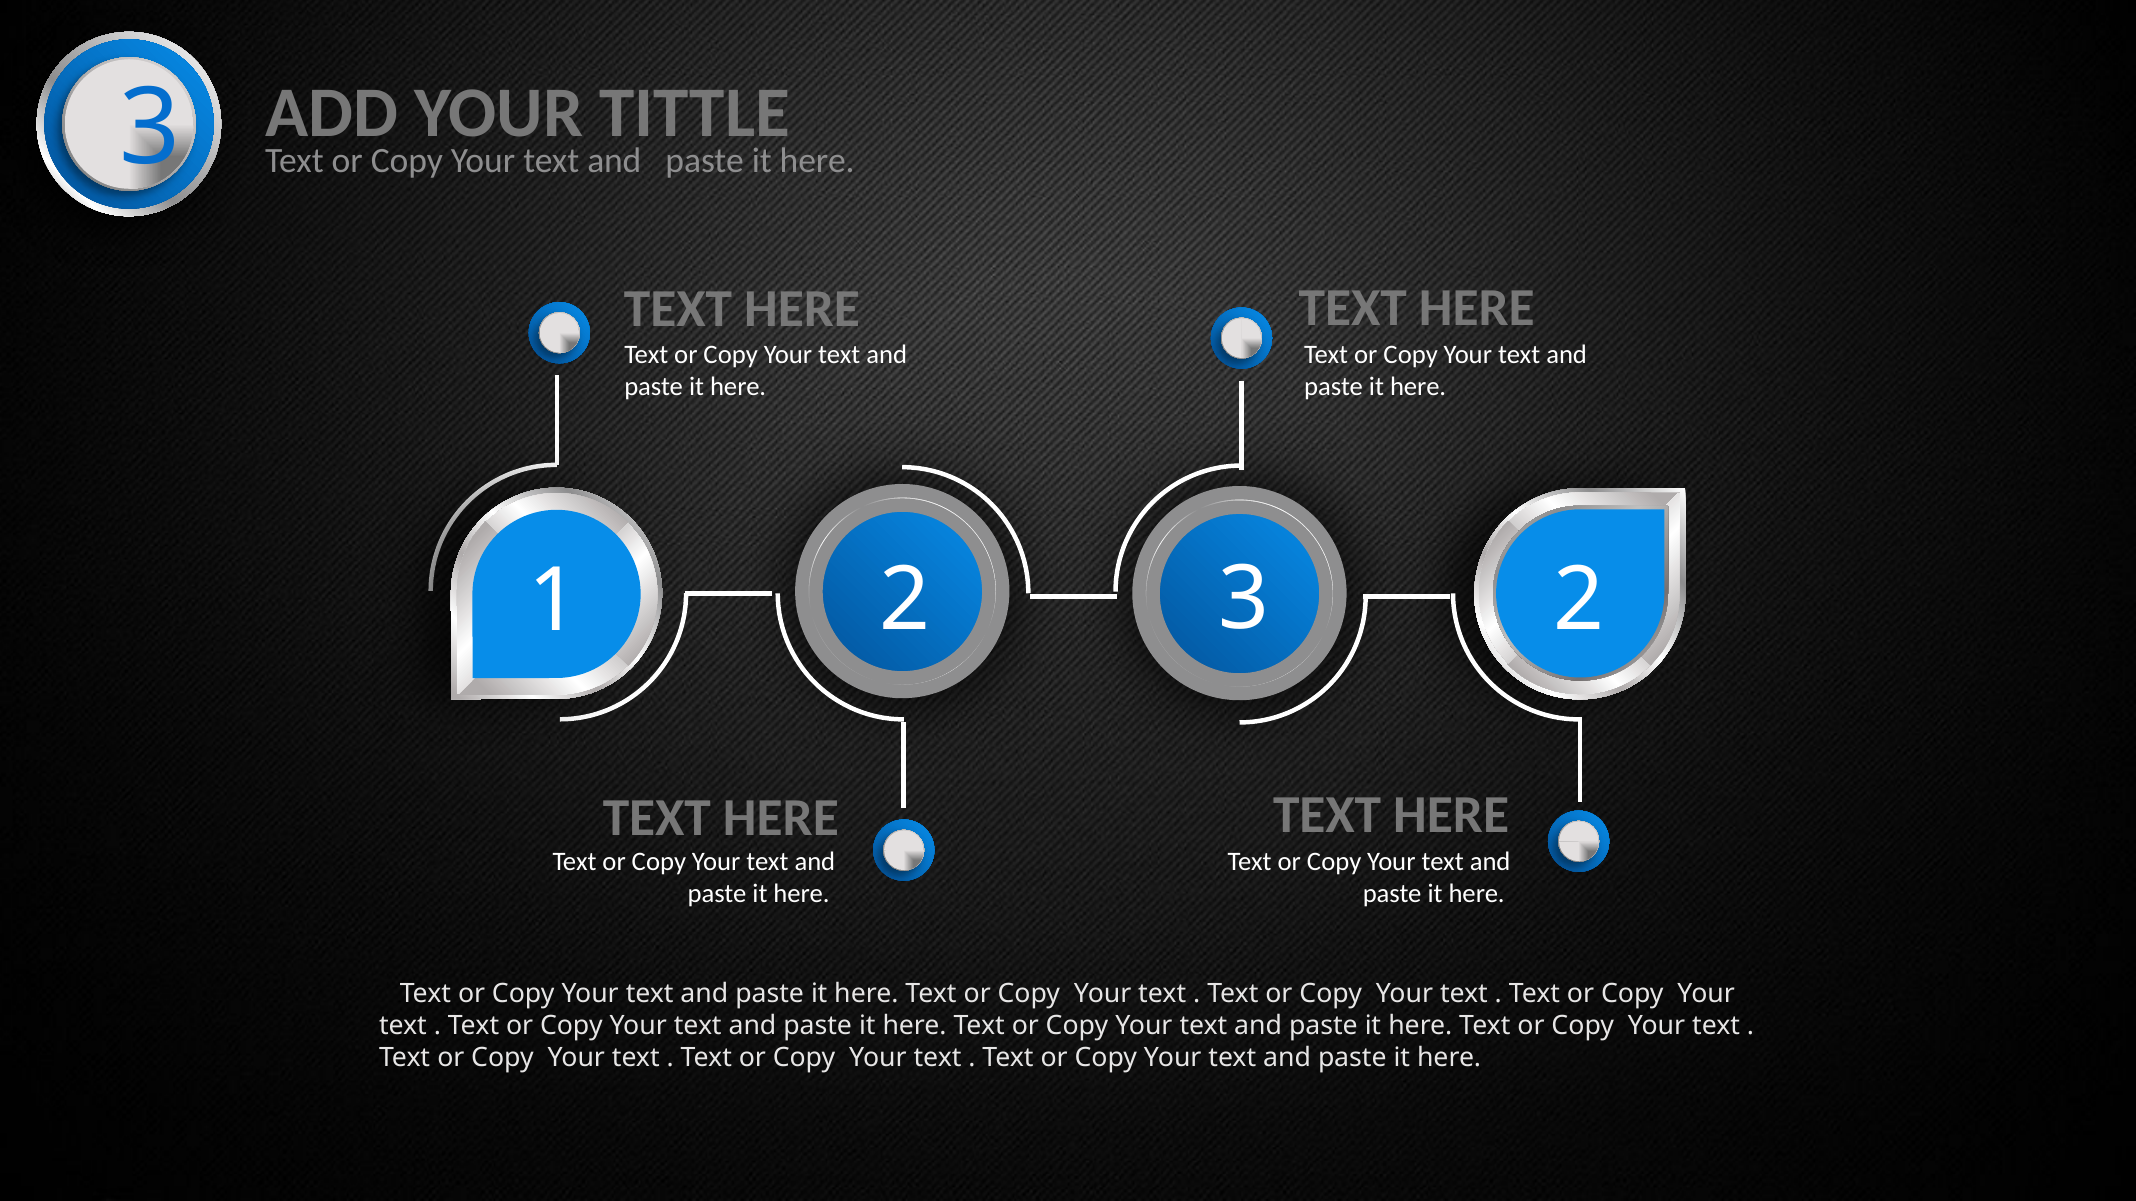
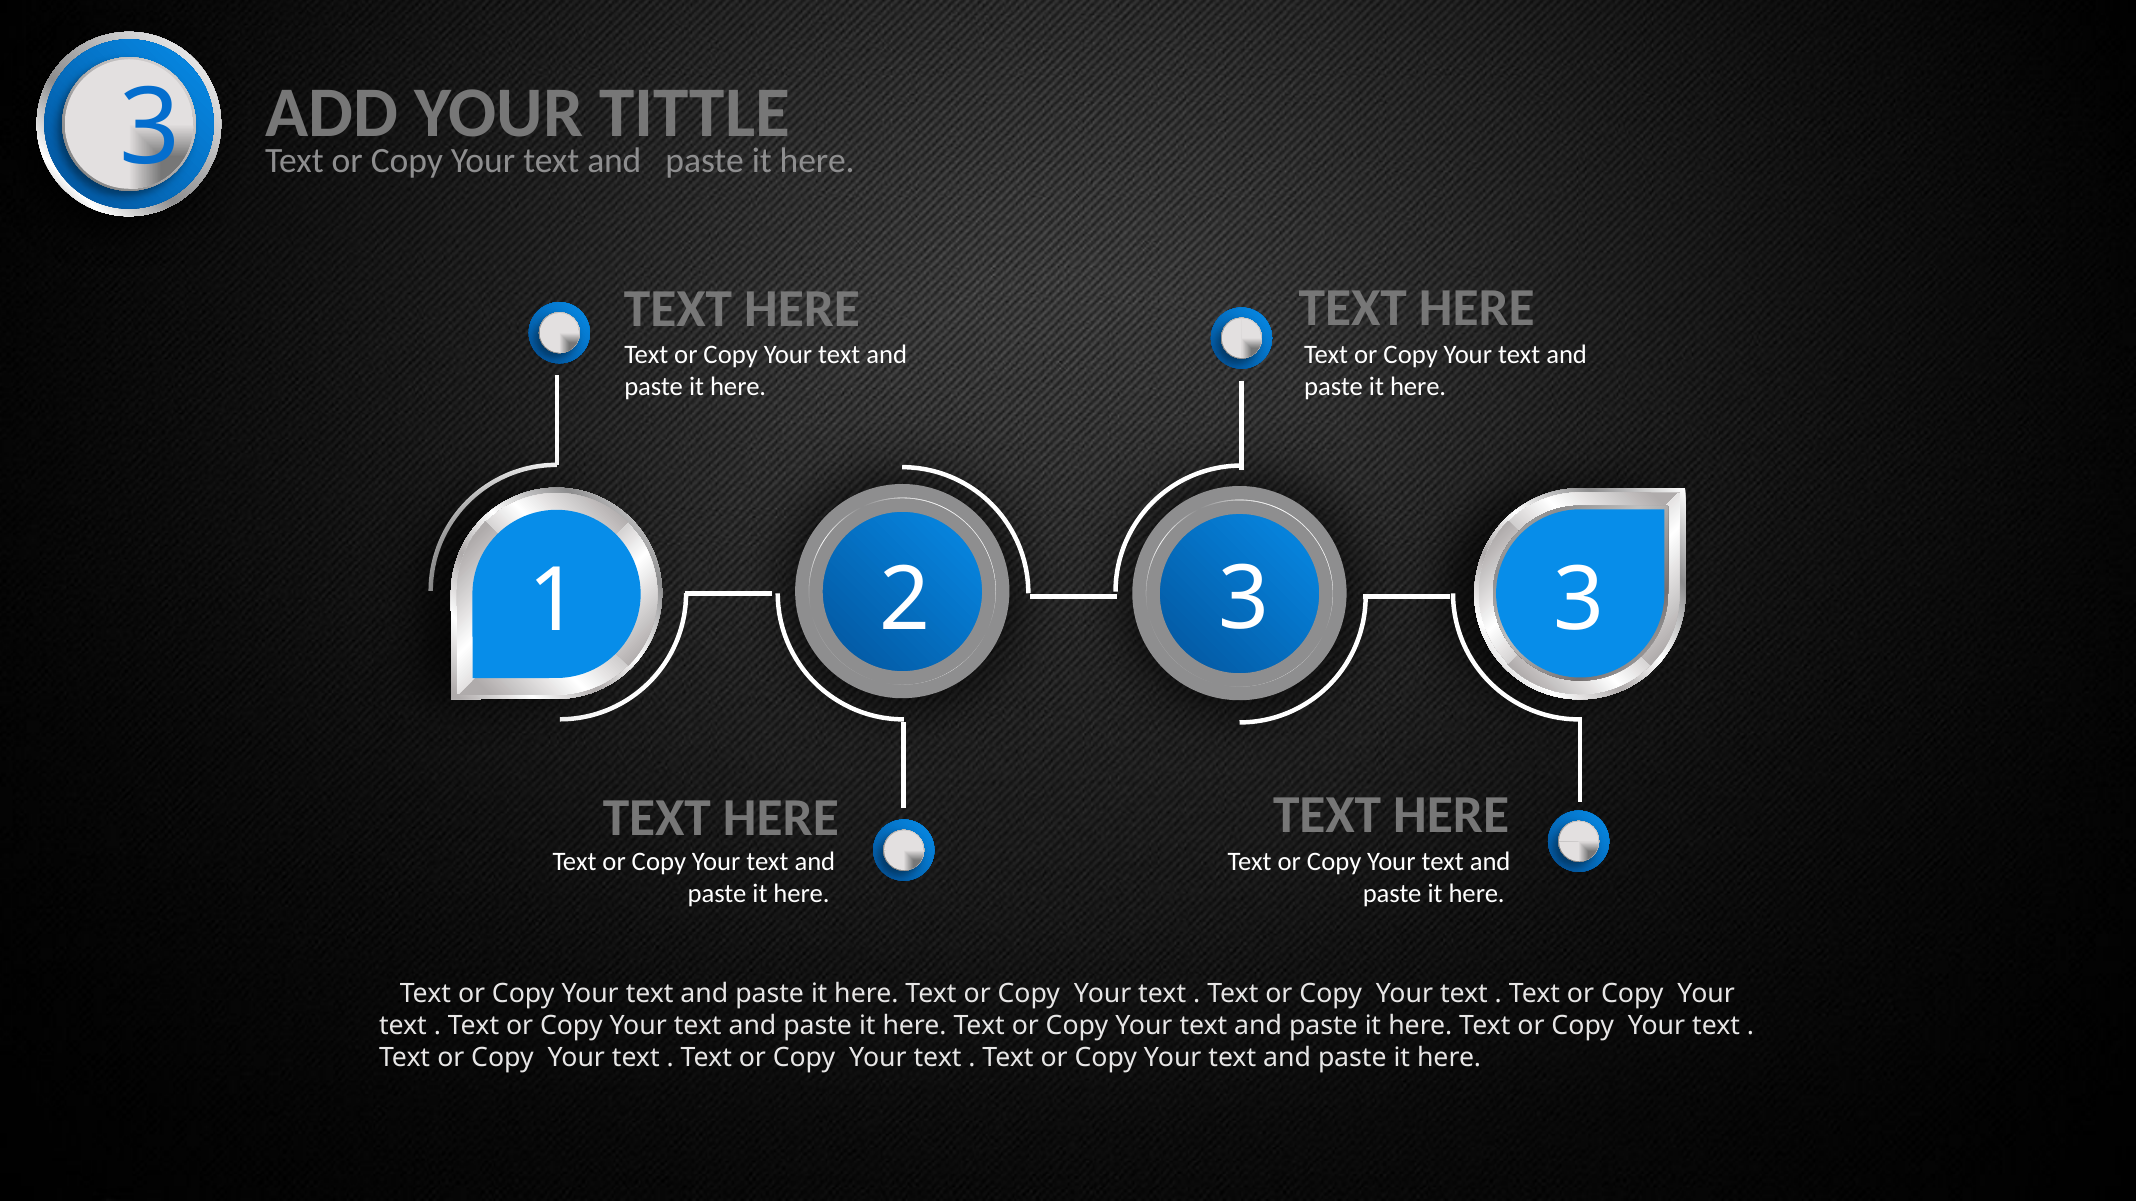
3 2: 2 -> 3
